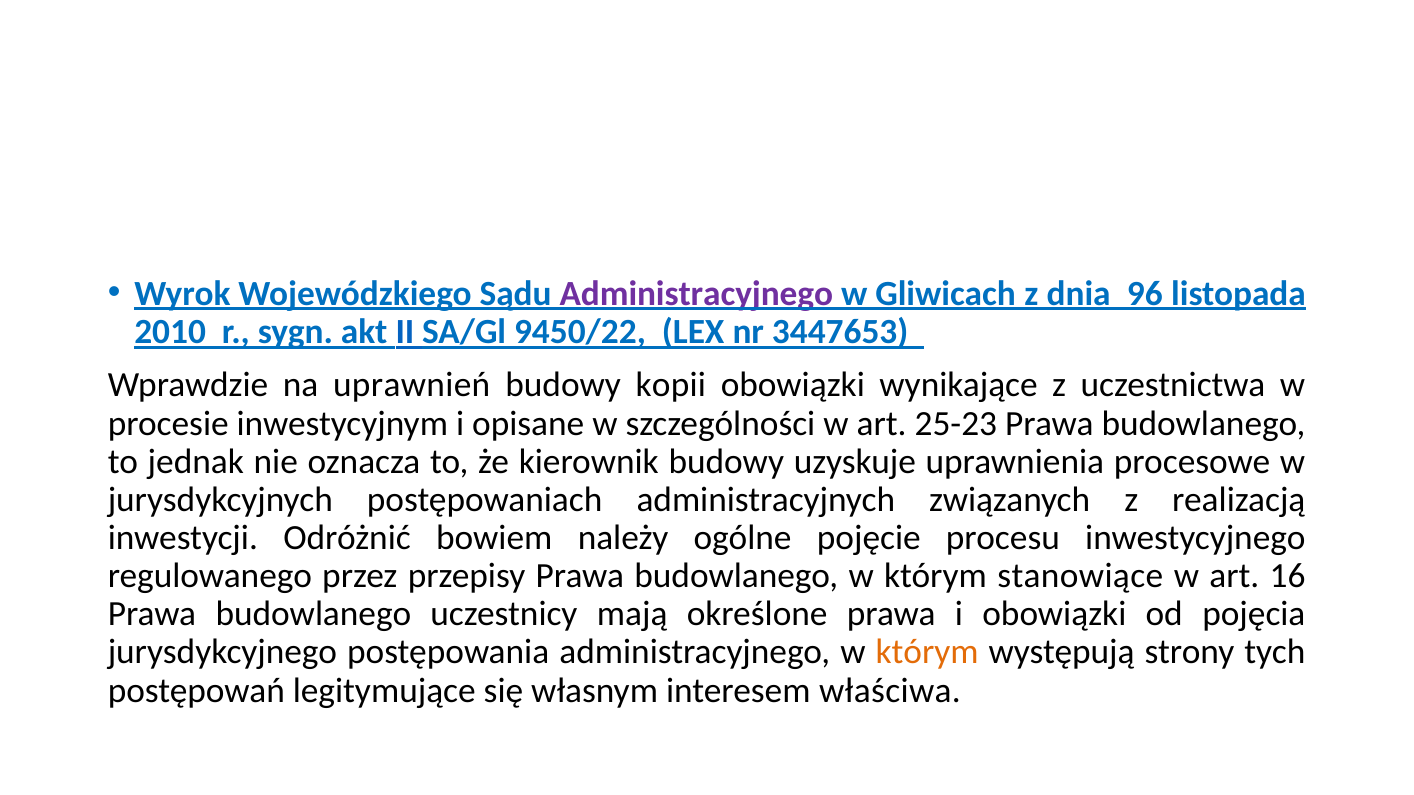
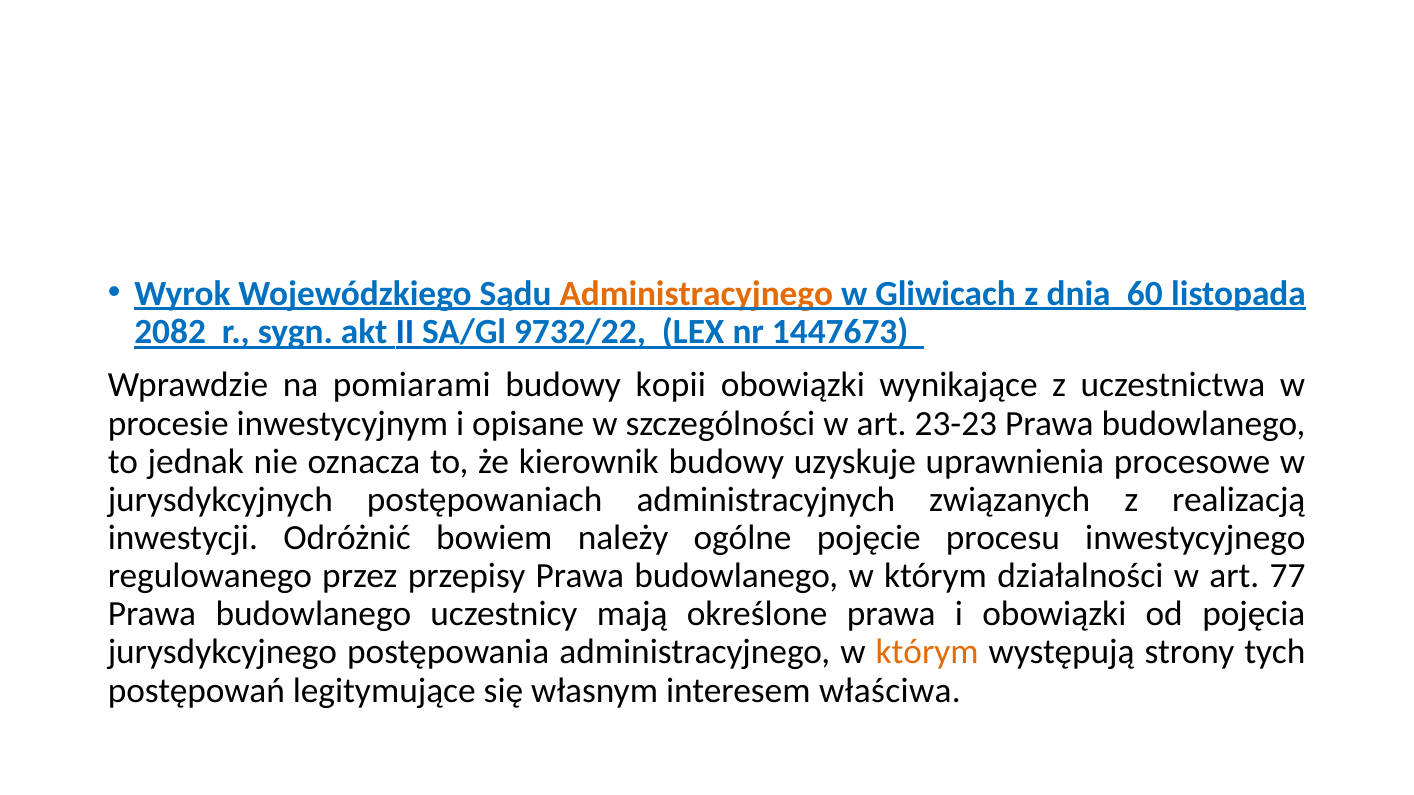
Administracyjnego at (696, 294) colour: purple -> orange
96: 96 -> 60
2010: 2010 -> 2082
9450/22: 9450/22 -> 9732/22
3447653: 3447653 -> 1447673
uprawnień: uprawnień -> pomiarami
25-23: 25-23 -> 23-23
stanowiące: stanowiące -> działalności
16: 16 -> 77
